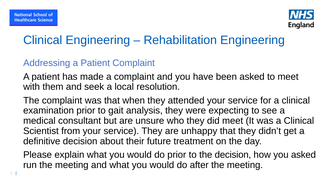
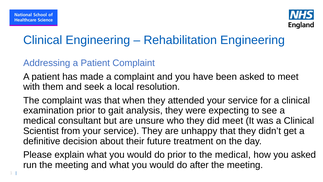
the decision: decision -> medical
